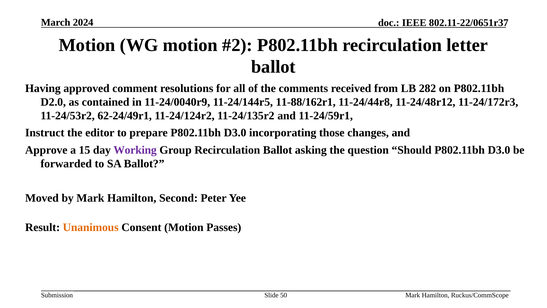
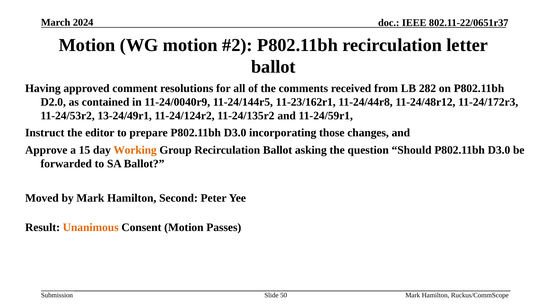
11-88/162r1: 11-88/162r1 -> 11-23/162r1
62-24/49r1: 62-24/49r1 -> 13-24/49r1
Working colour: purple -> orange
